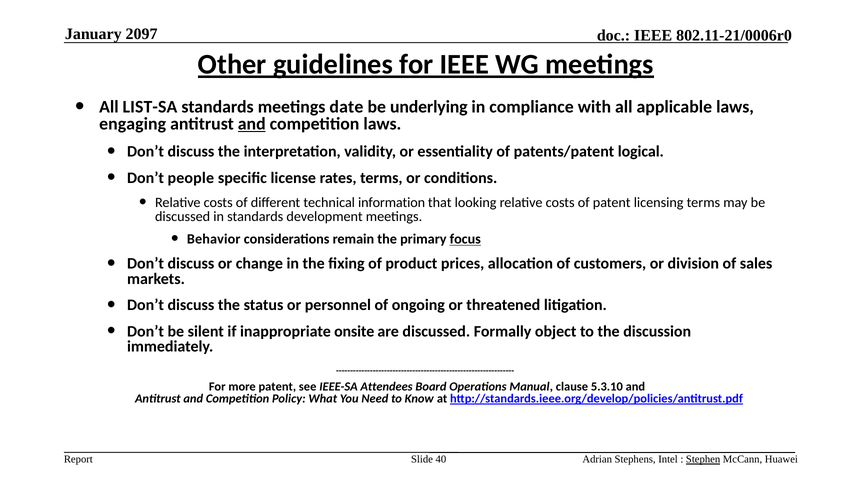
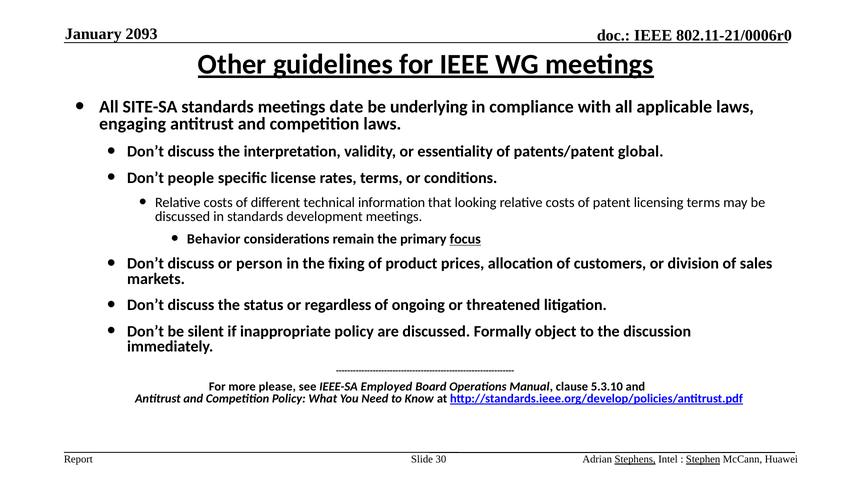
2097: 2097 -> 2093
LIST-SA: LIST-SA -> SITE-SA
and at (252, 124) underline: present -> none
logical: logical -> global
change: change -> person
personnel: personnel -> regardless
inappropriate onsite: onsite -> policy
more patent: patent -> please
Attendees: Attendees -> Employed
40: 40 -> 30
Stephens underline: none -> present
